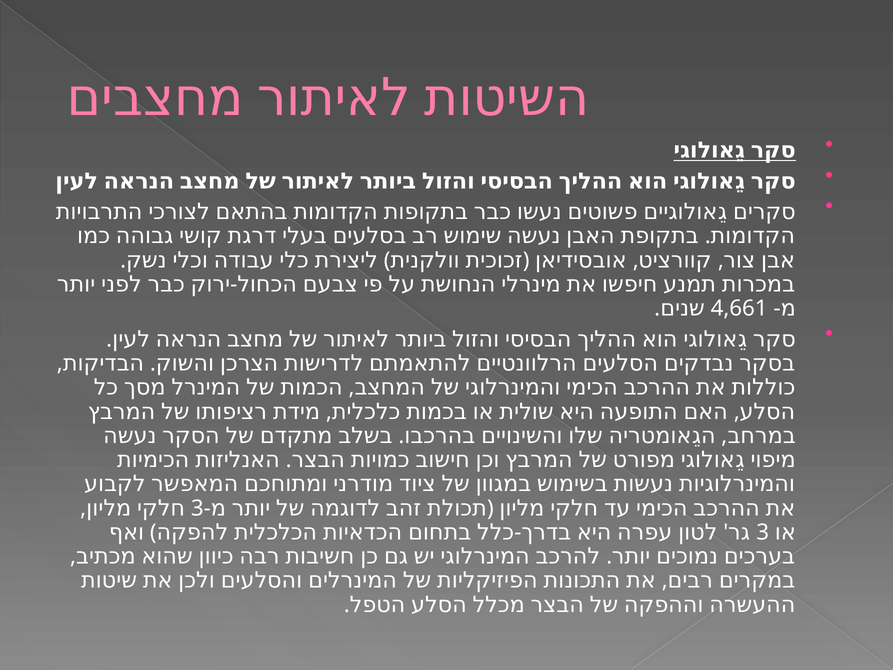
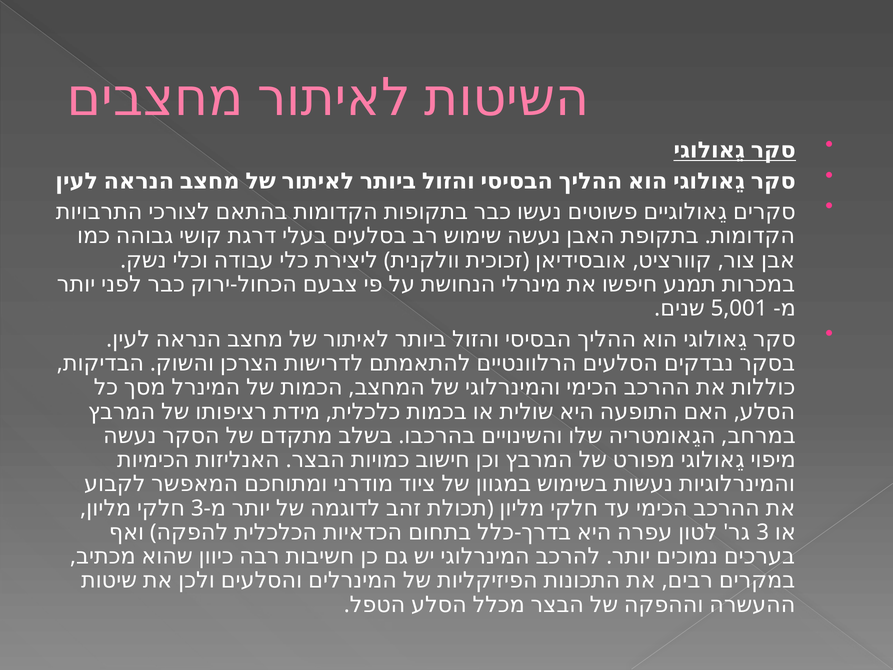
4,661: 4,661 -> 5,001
